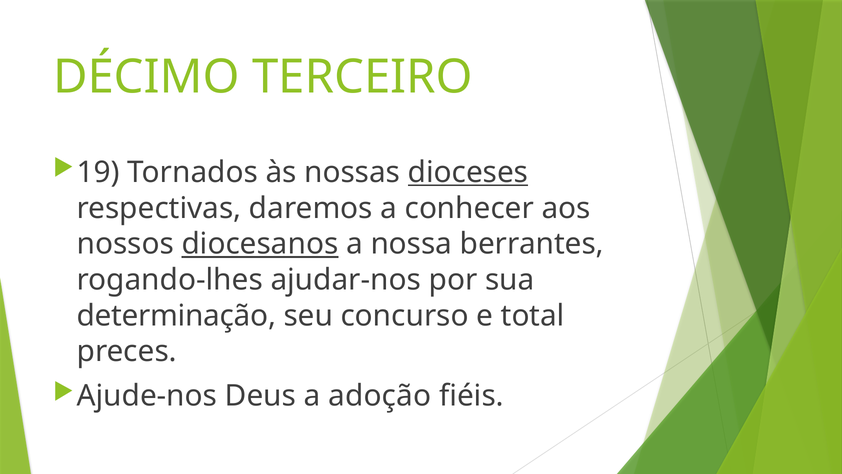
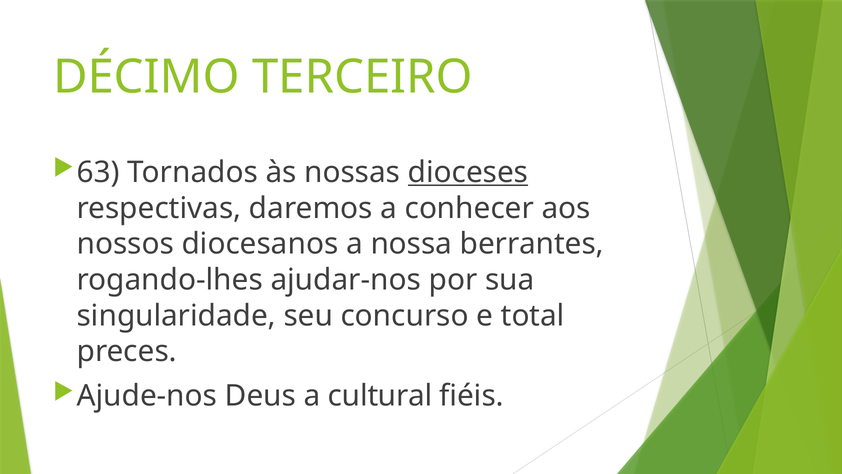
19: 19 -> 63
diocesanos underline: present -> none
determinação: determinação -> singularidade
adoção: adoção -> cultural
